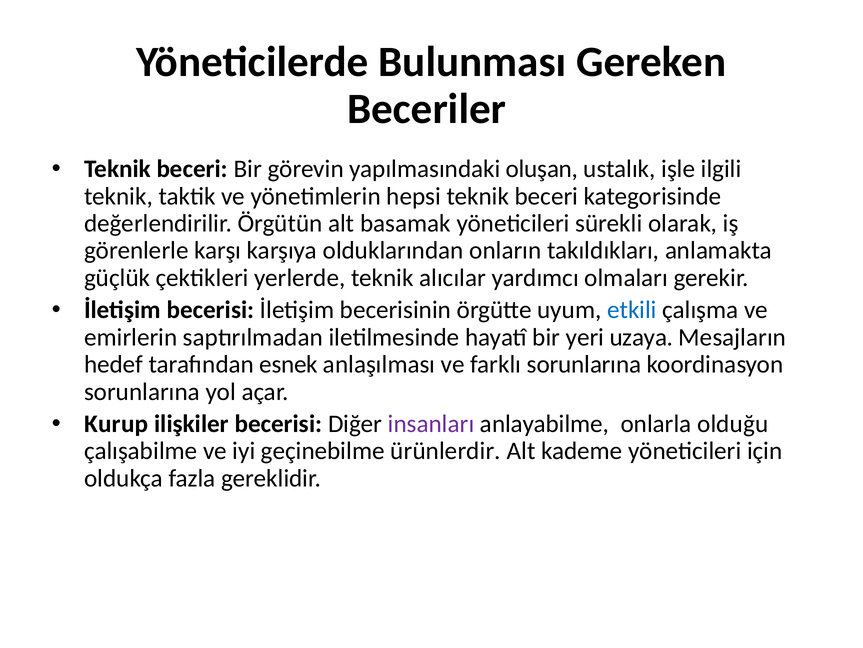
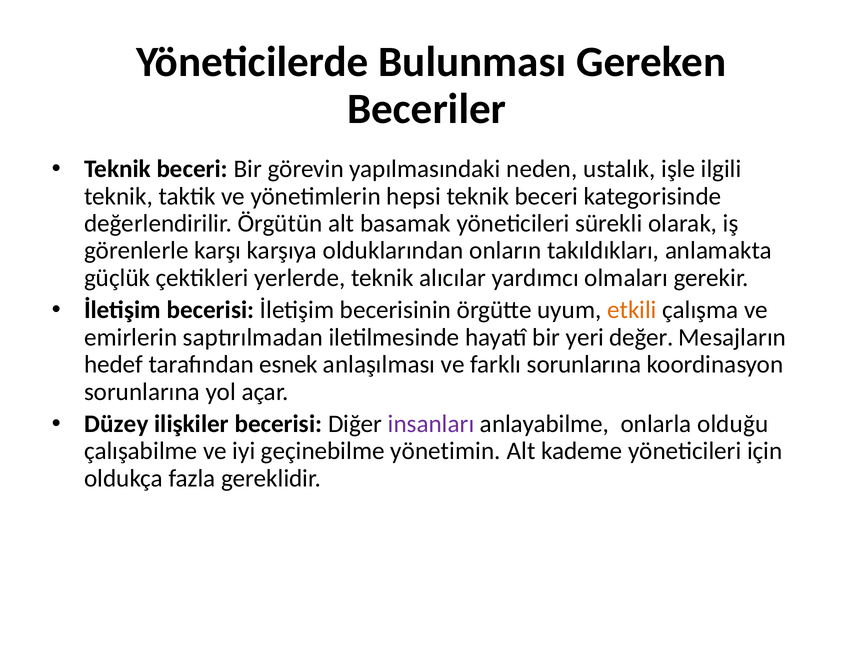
oluşan: oluşan -> neden
etkili colour: blue -> orange
uzaya: uzaya -> değer
Kurup: Kurup -> Düzey
ürünlerdir: ürünlerdir -> yönetimin
